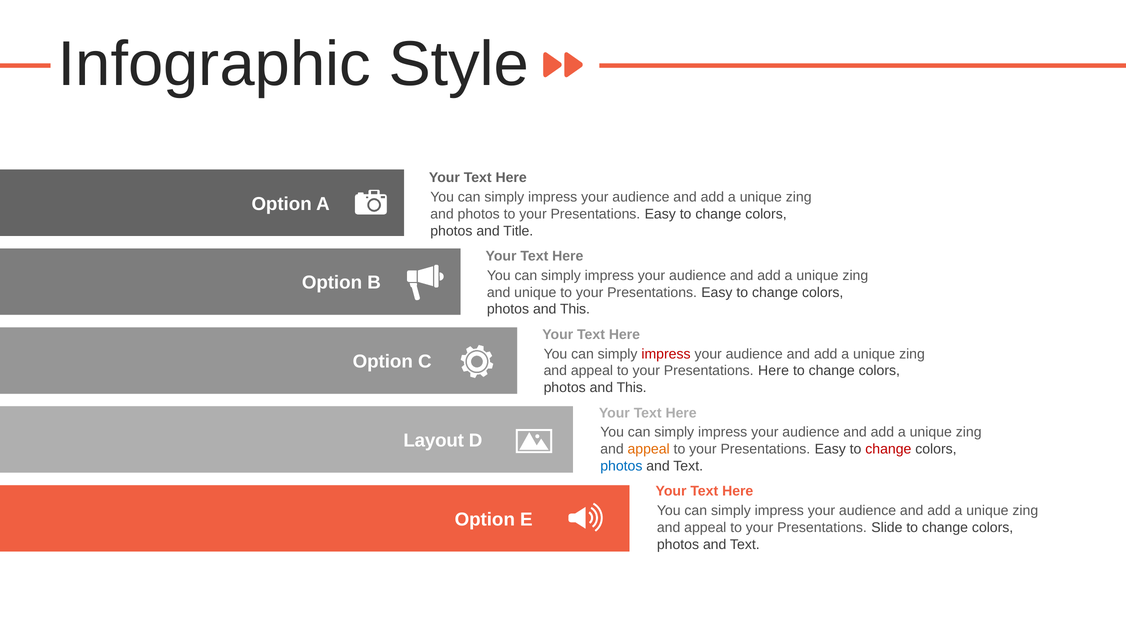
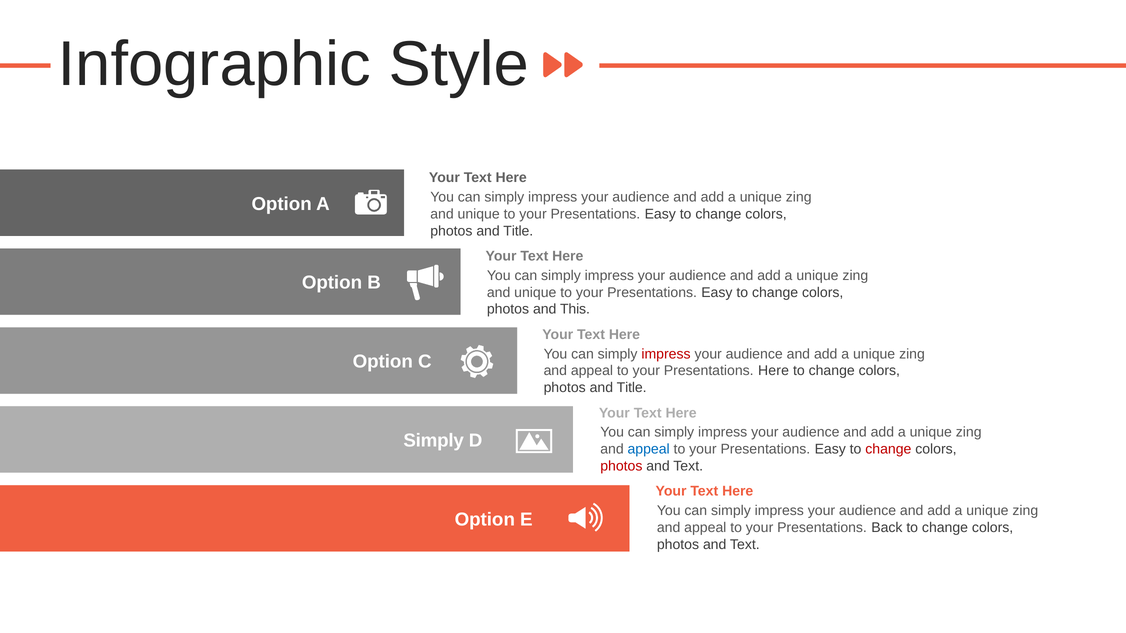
photos at (479, 214): photos -> unique
This at (632, 388): This -> Title
Layout at (434, 441): Layout -> Simply
appeal at (649, 449) colour: orange -> blue
photos at (621, 466) colour: blue -> red
Slide: Slide -> Back
